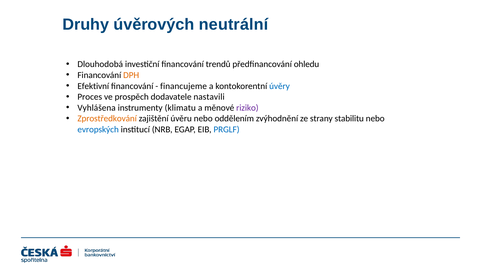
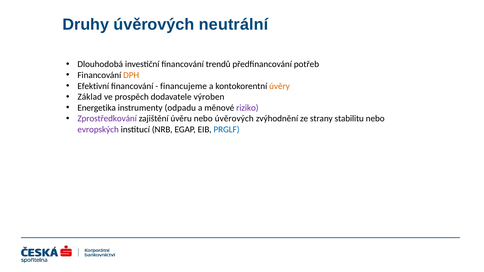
ohledu: ohledu -> potřeb
úvěry colour: blue -> orange
Proces: Proces -> Základ
nastavili: nastavili -> výroben
Vyhlášena: Vyhlášena -> Energetika
klimatu: klimatu -> odpadu
Zprostředkování colour: orange -> purple
nebo oddělením: oddělením -> úvěrových
evropských colour: blue -> purple
